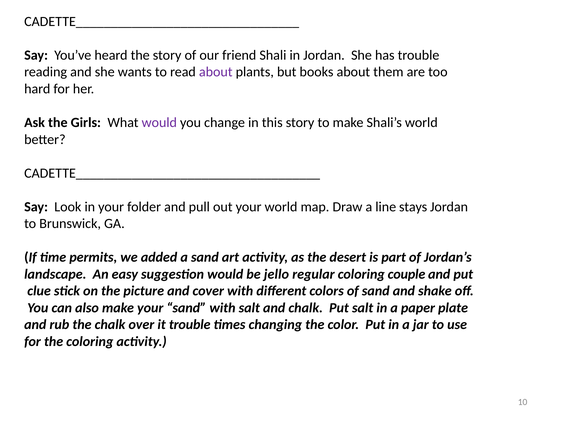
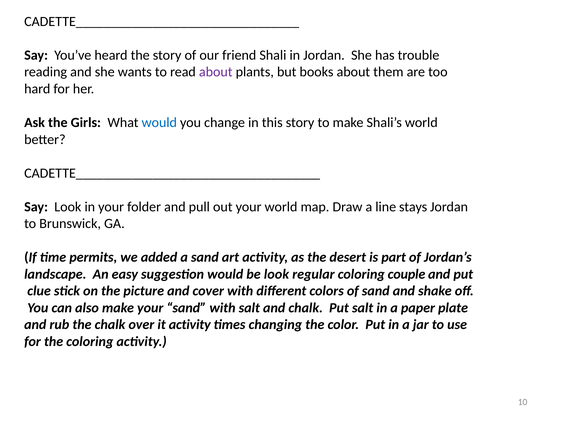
would at (159, 122) colour: purple -> blue
be jello: jello -> look
it trouble: trouble -> activity
